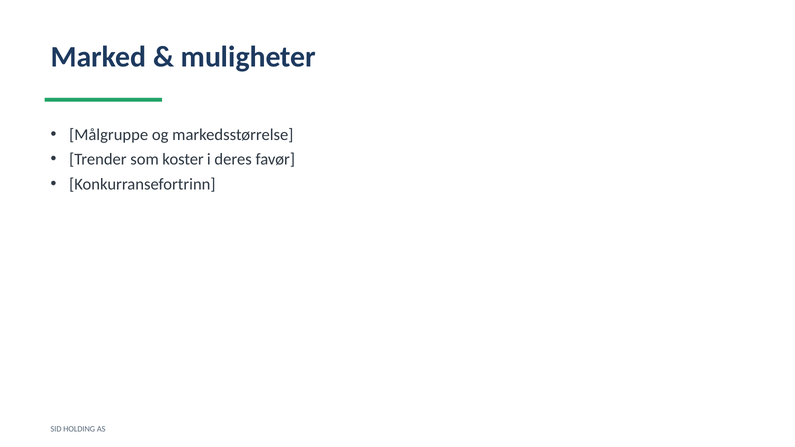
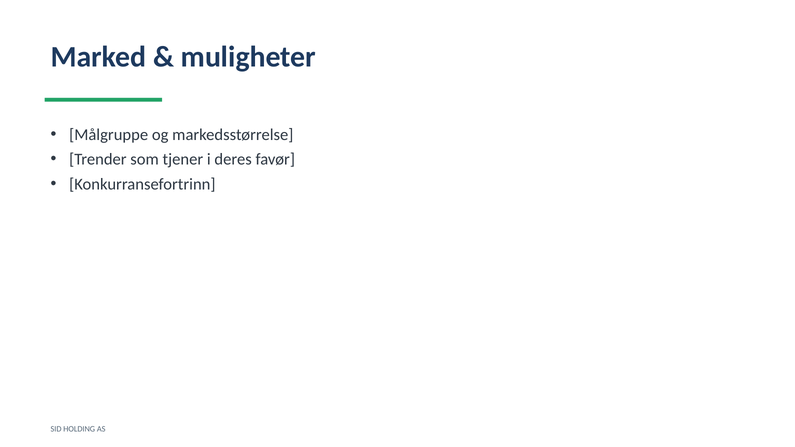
koster: koster -> tjener
